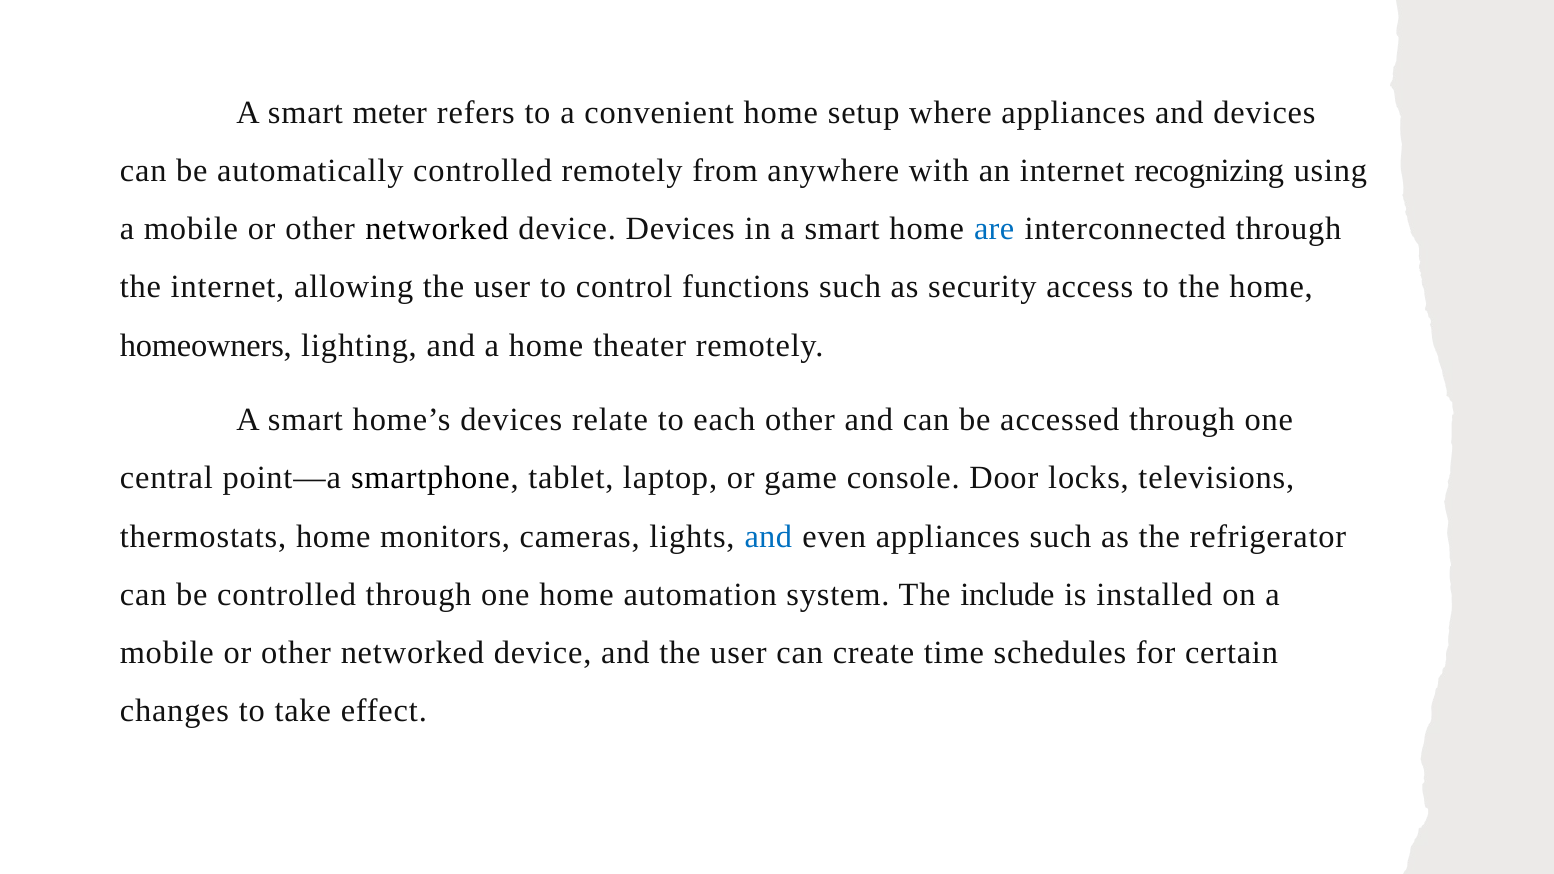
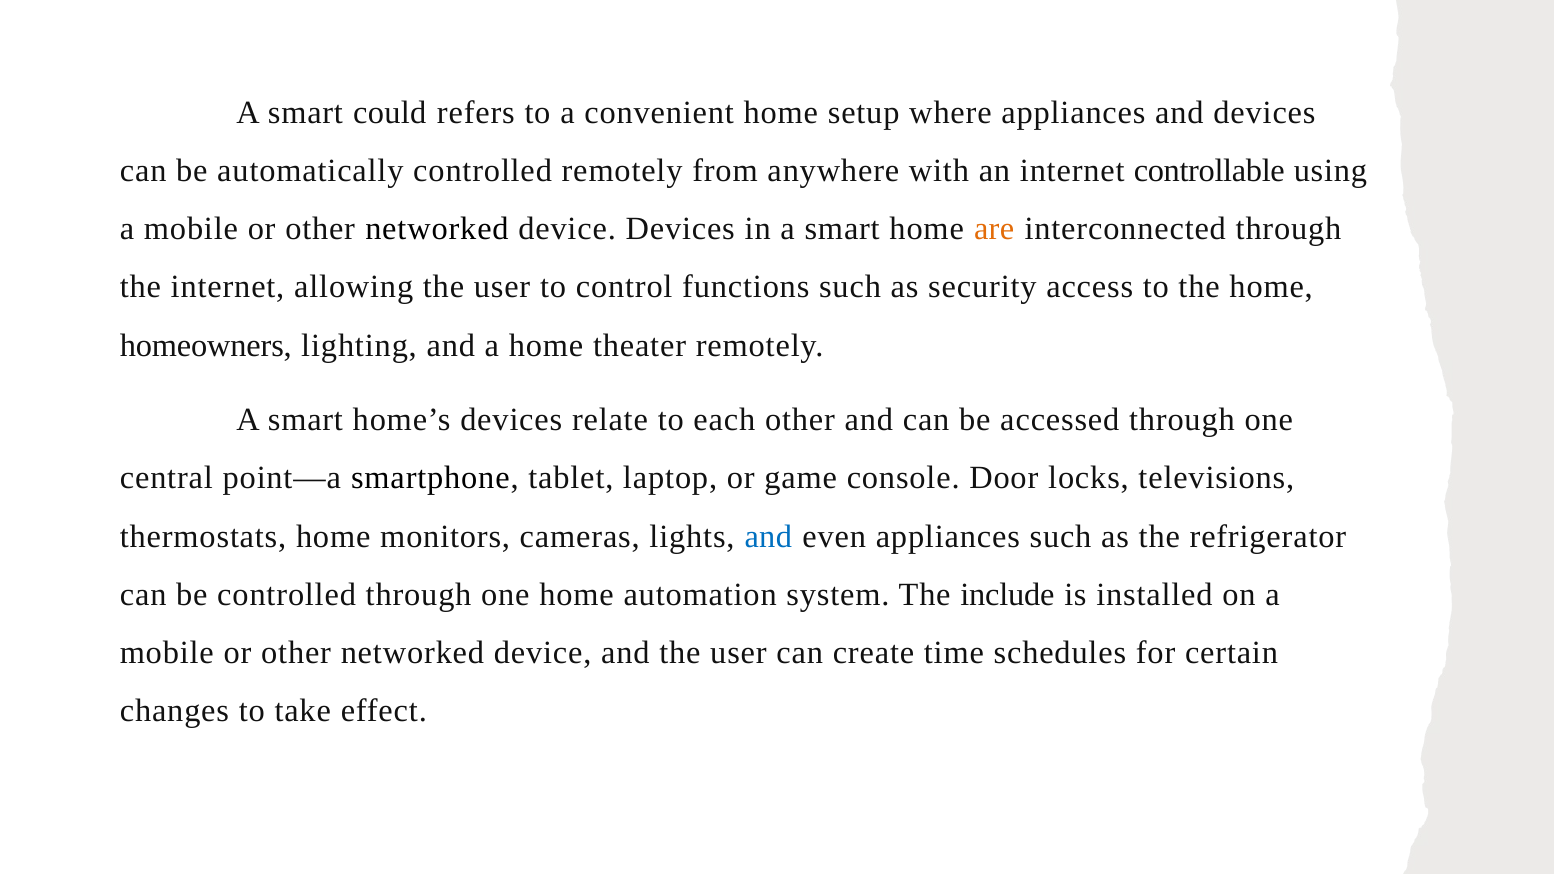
meter: meter -> could
recognizing: recognizing -> controllable
are colour: blue -> orange
